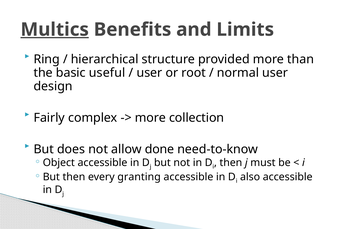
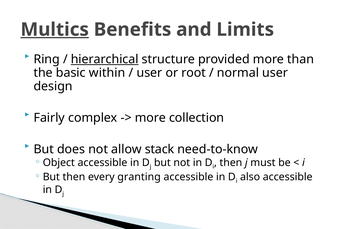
hierarchical underline: none -> present
useful: useful -> within
done: done -> stack
